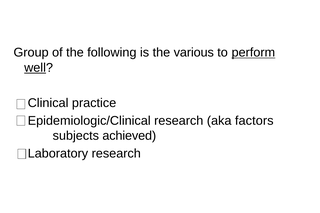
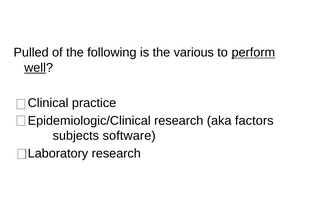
Group: Group -> Pulled
achieved: achieved -> software
